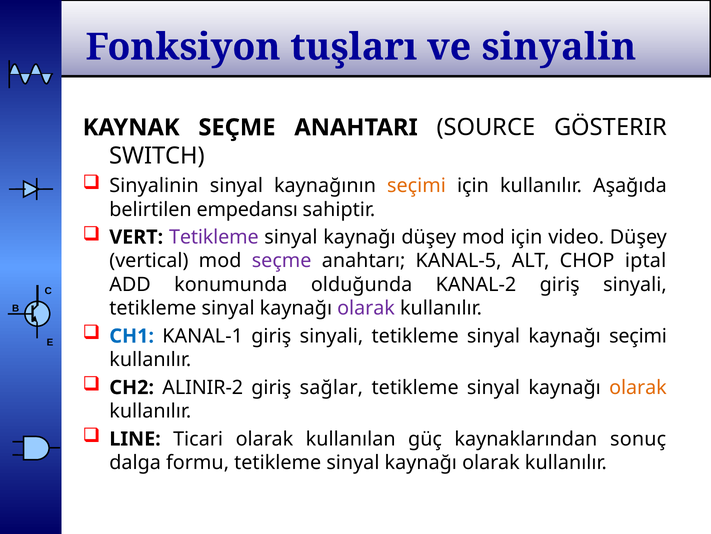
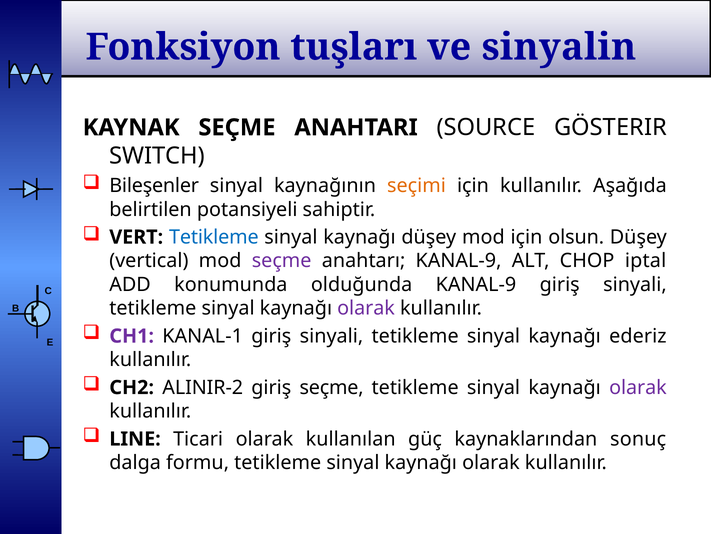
Sinyalinin: Sinyalinin -> Bileşenler
empedansı: empedansı -> potansiyeli
Tetikleme at (214, 237) colour: purple -> blue
video: video -> olsun
anahtarı KANAL-5: KANAL-5 -> KANAL-9
olduğunda KANAL-2: KANAL-2 -> KANAL-9
CH1 colour: blue -> purple
kaynağı seçimi: seçimi -> ederiz
giriş sağlar: sağlar -> seçme
olarak at (638, 387) colour: orange -> purple
